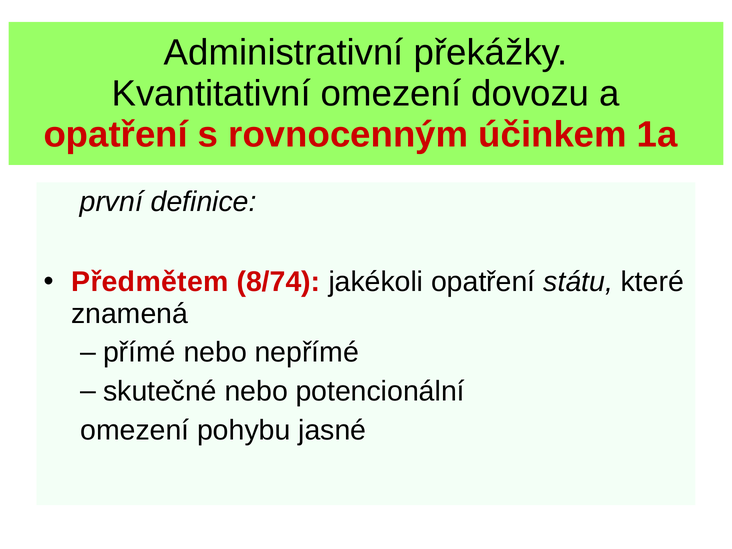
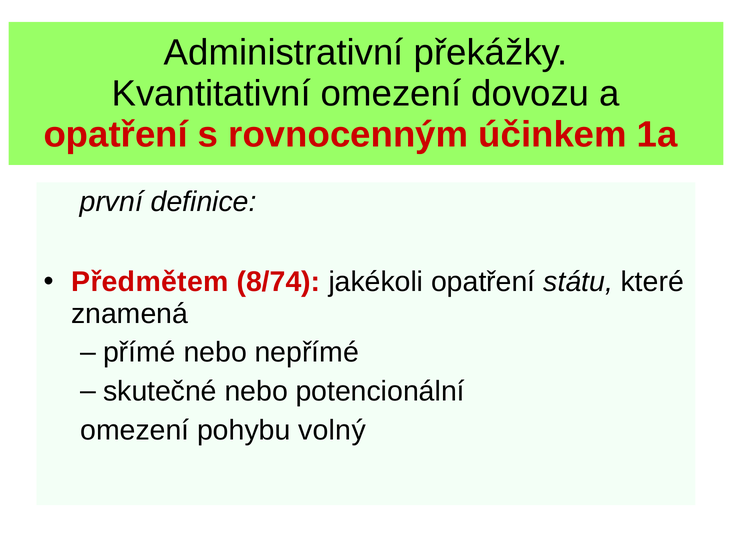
jasné: jasné -> volný
